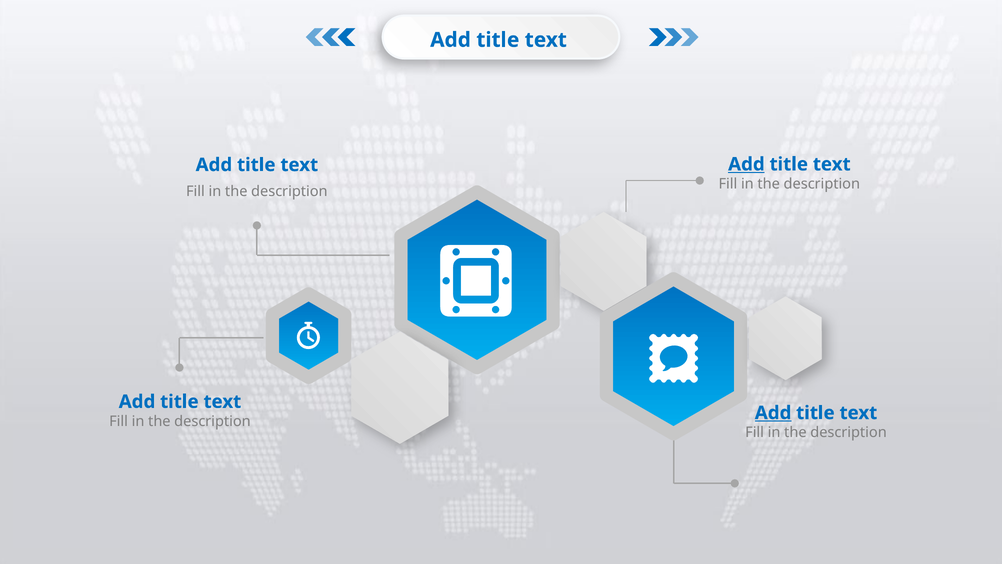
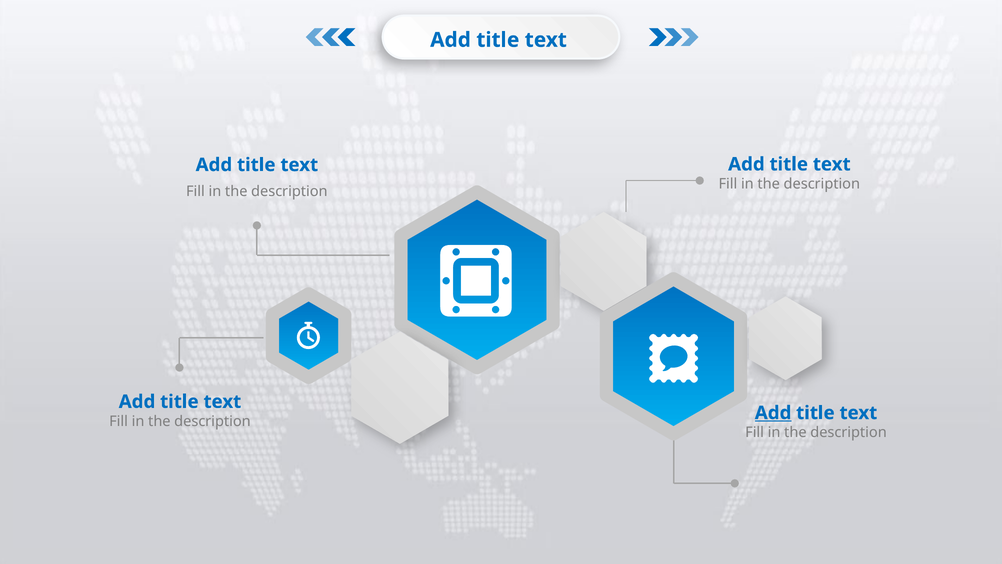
Add at (746, 164) underline: present -> none
